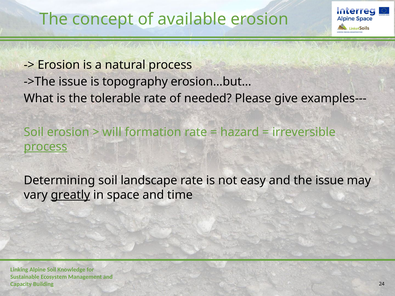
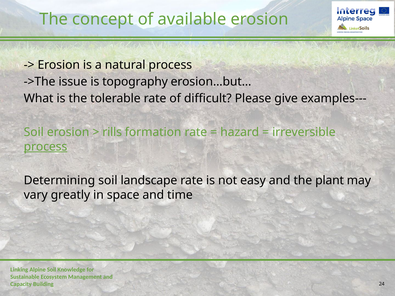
needed: needed -> difficult
will: will -> rills
the issue: issue -> plant
greatly underline: present -> none
